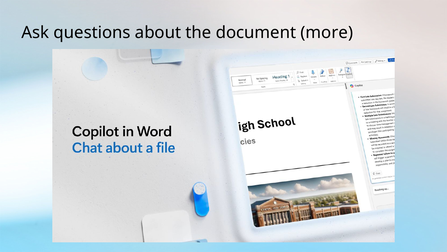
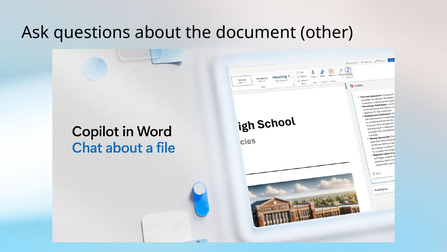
more: more -> other
